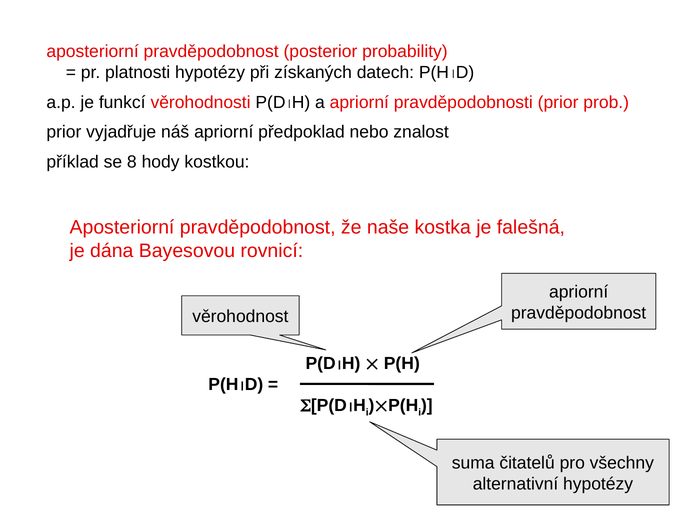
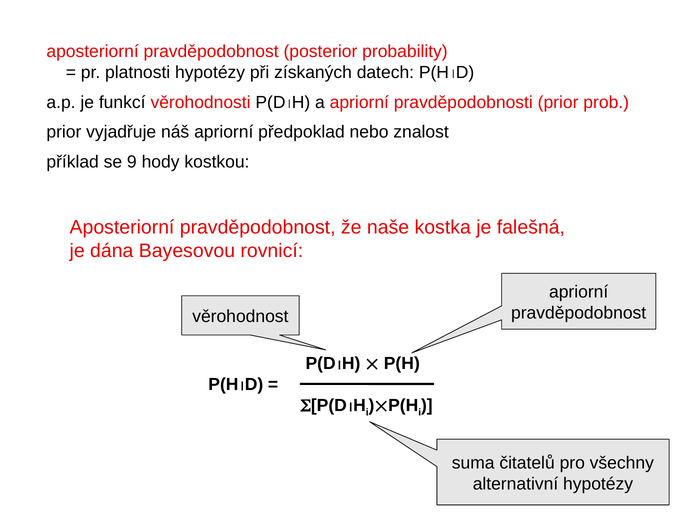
8: 8 -> 9
